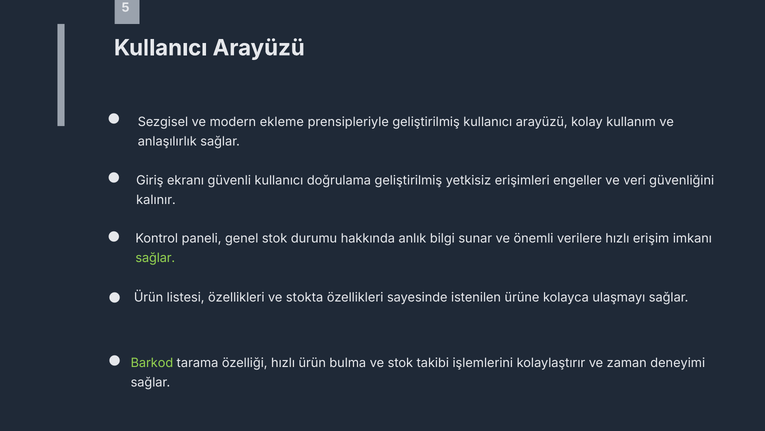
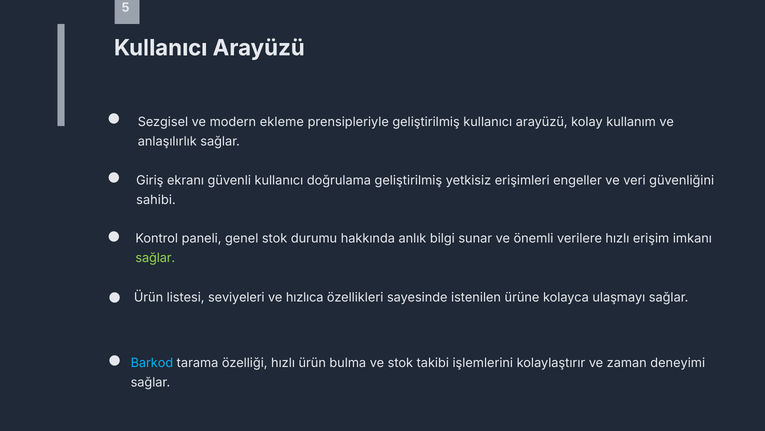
kalınır: kalınır -> sahibi
listesi özellikleri: özellikleri -> seviyeleri
stokta: stokta -> hızlıca
Barkod colour: light green -> light blue
